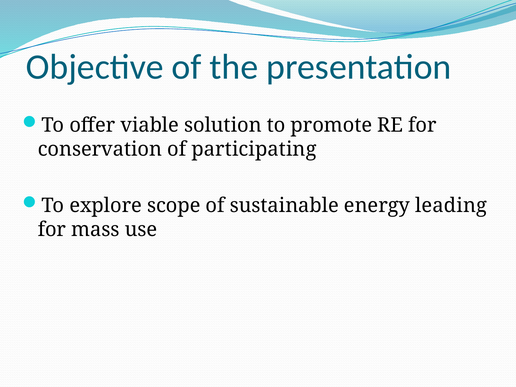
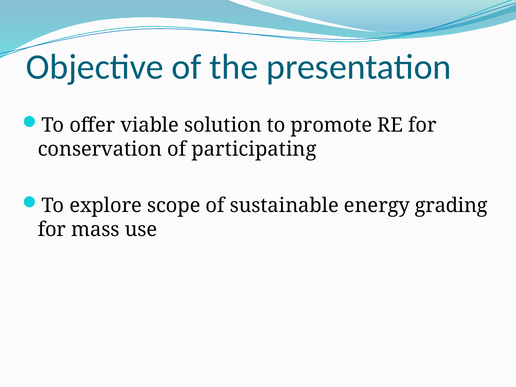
leading: leading -> grading
